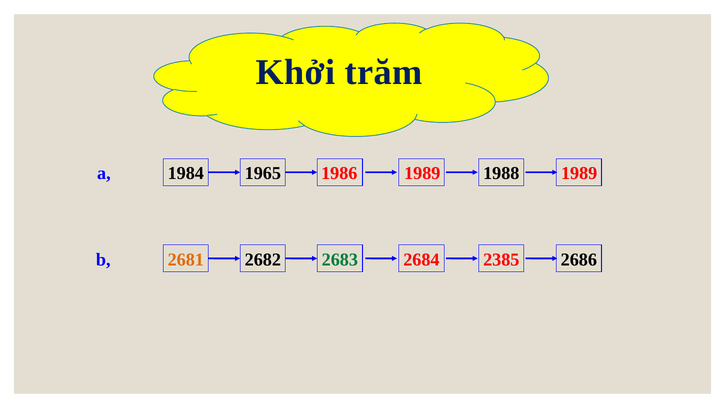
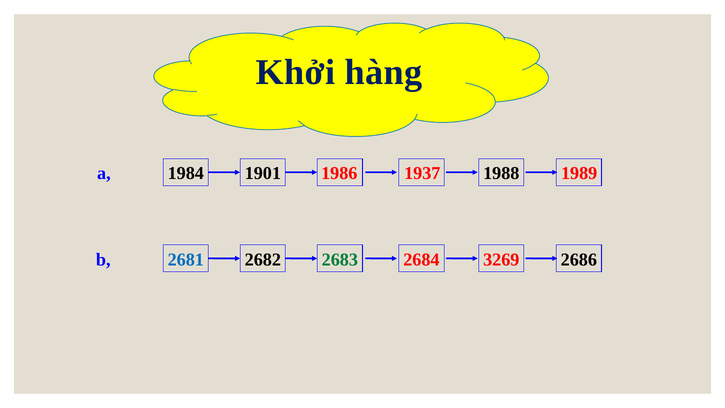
trăm: trăm -> hàng
1965: 1965 -> 1901
1986 1989: 1989 -> 1937
2681 colour: orange -> blue
2385: 2385 -> 3269
